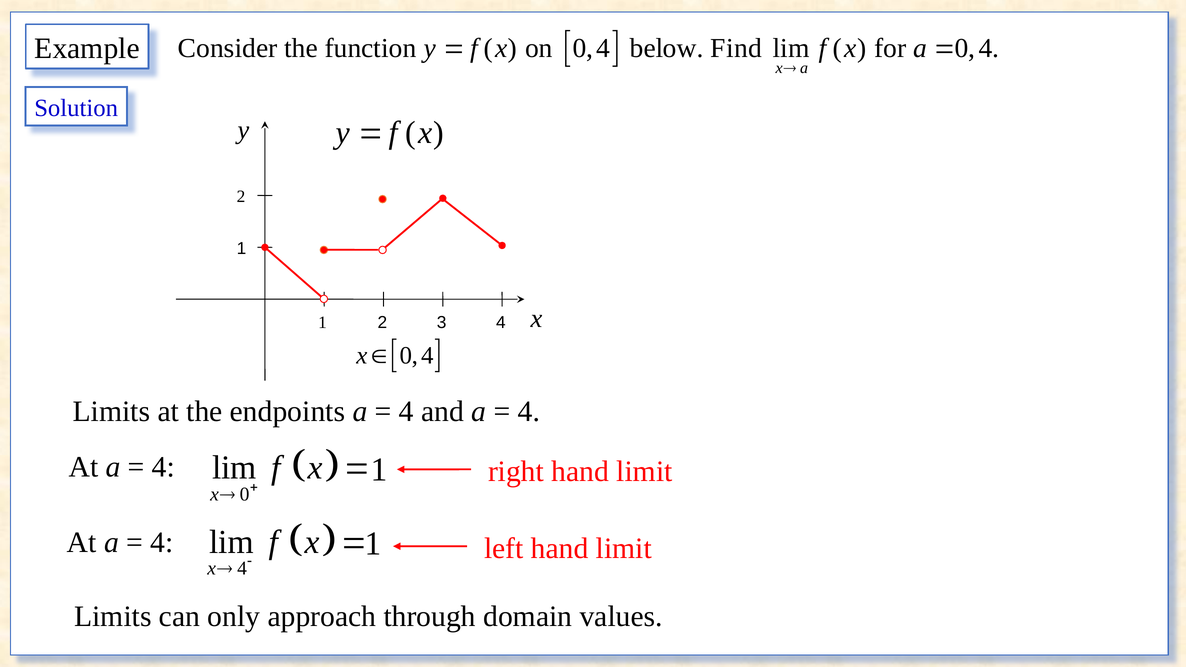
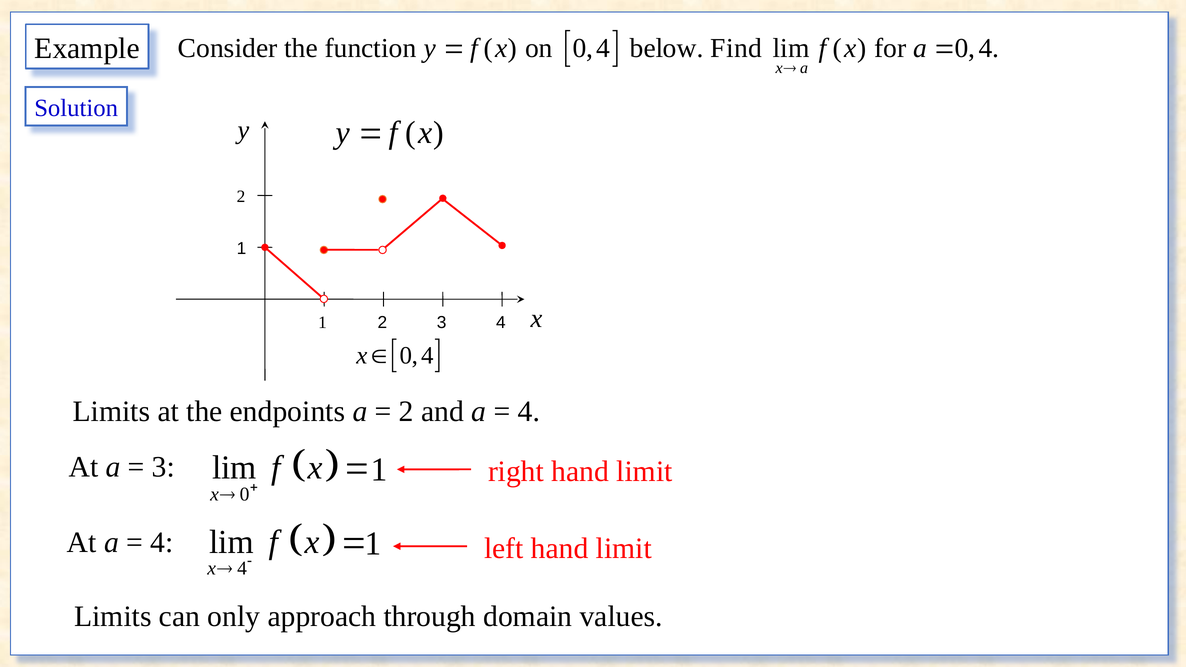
4 at (406, 411): 4 -> 2
4 at (164, 467): 4 -> 3
